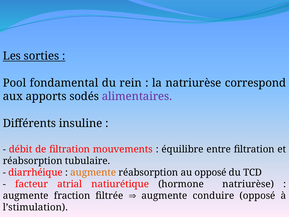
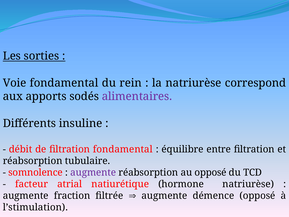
Pool: Pool -> Voie
filtration mouvements: mouvements -> fondamental
diarrhéique: diarrhéique -> somnolence
augmente at (93, 172) colour: orange -> purple
conduire: conduire -> démence
